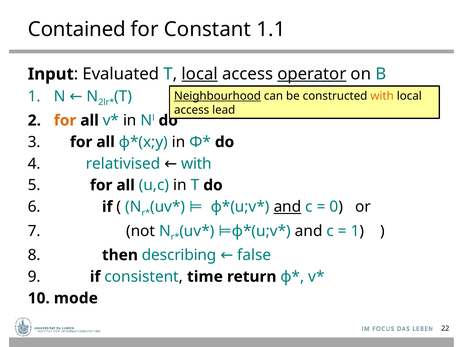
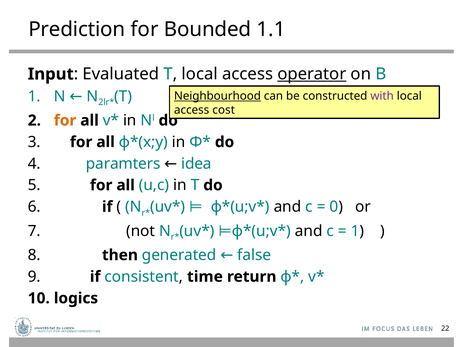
Contained: Contained -> Prediction
Constant: Constant -> Bounded
local at (200, 74) underline: present -> none
with at (382, 96) colour: orange -> purple
lead: lead -> cost
relativised: relativised -> paramters
with at (196, 164): with -> idea
and at (288, 207) underline: present -> none
describing: describing -> generated
mode: mode -> logics
